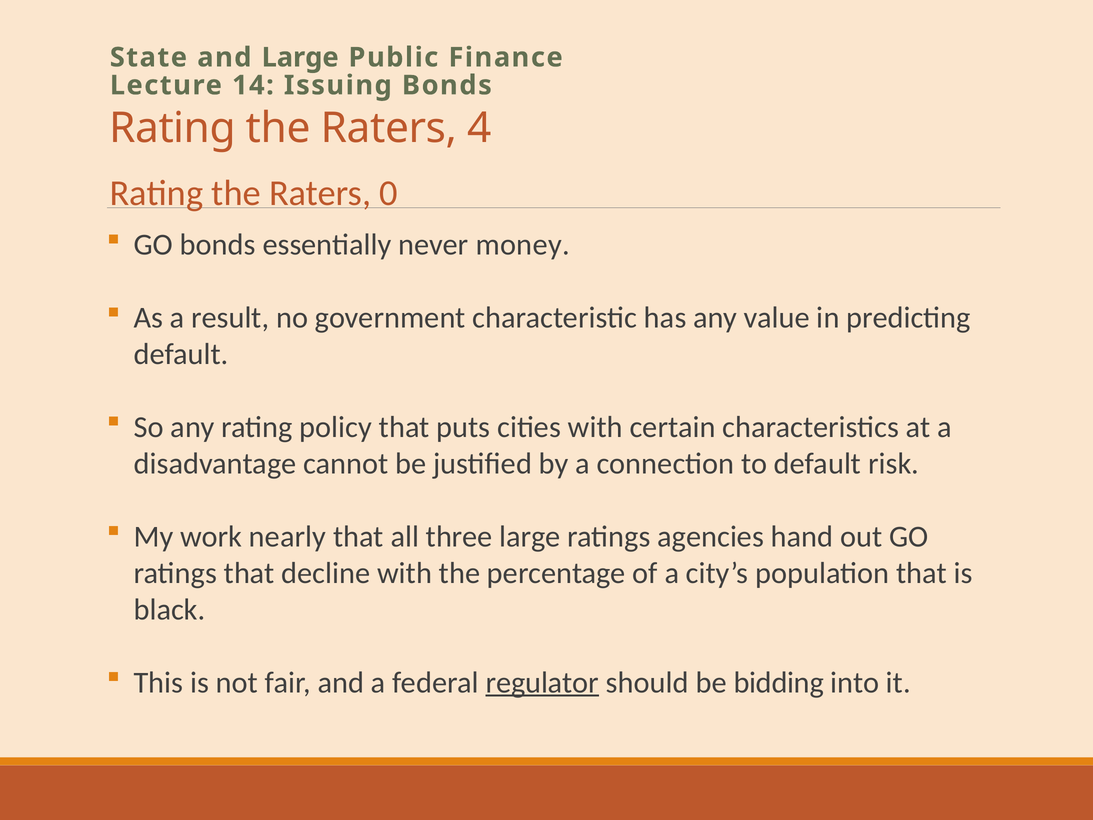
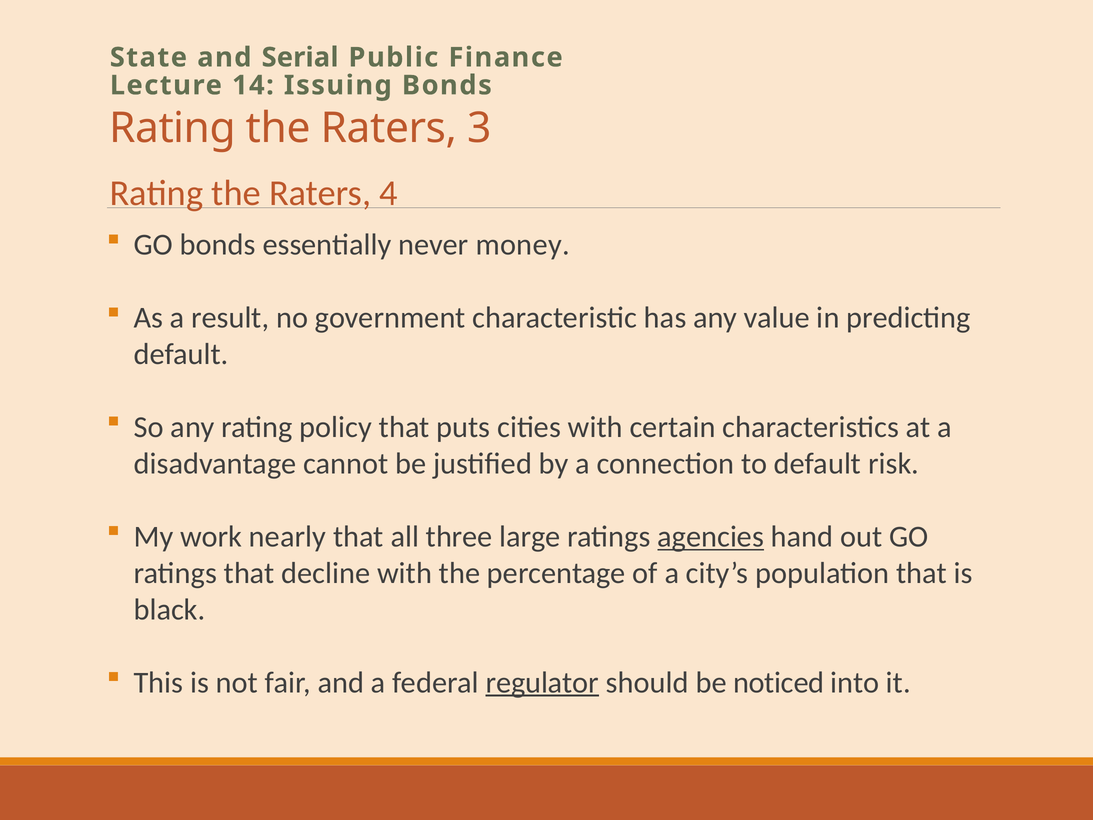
and Large: Large -> Serial
4: 4 -> 3
0: 0 -> 4
agencies underline: none -> present
bidding: bidding -> noticed
